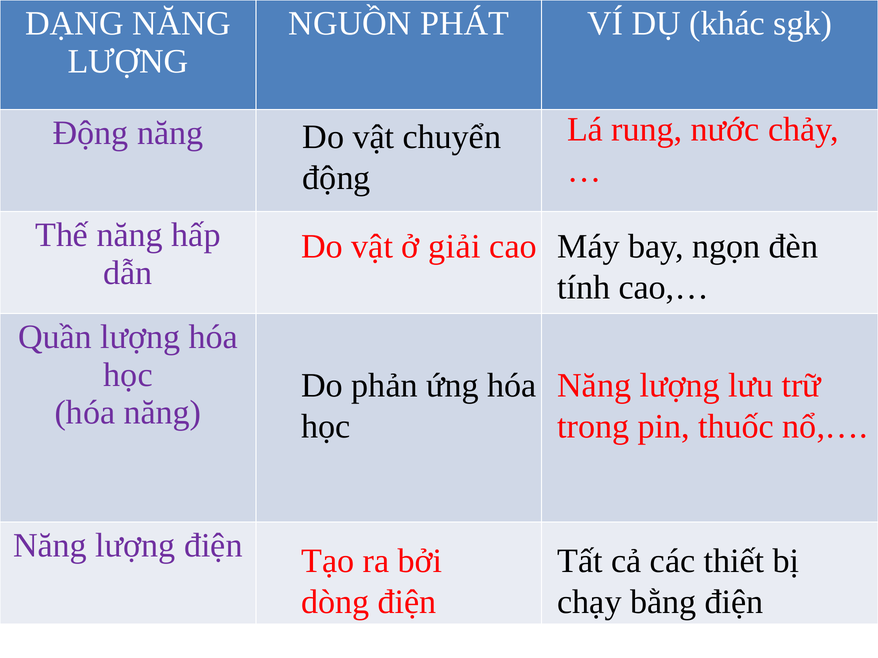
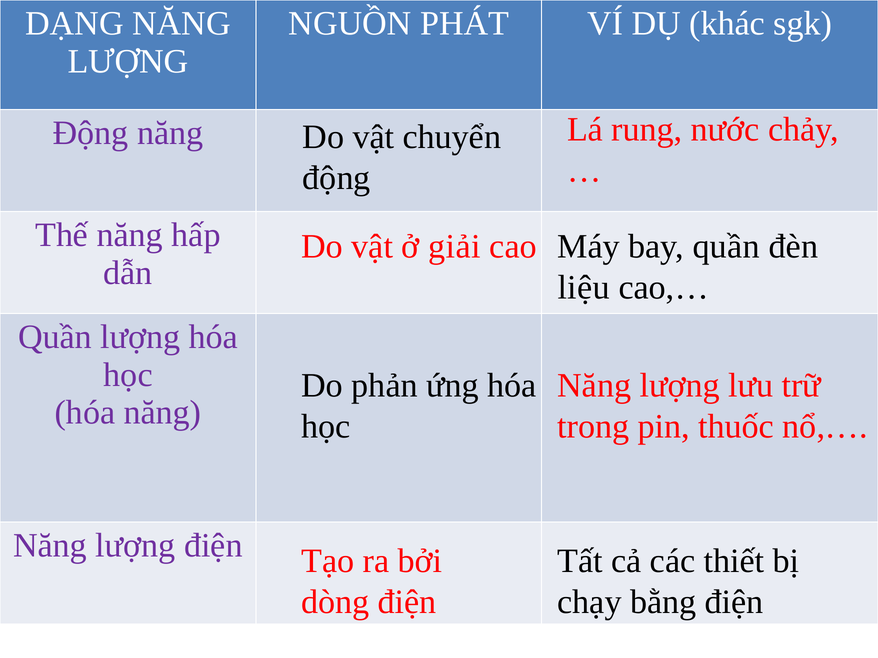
bay ngọn: ngọn -> quần
tính: tính -> liệu
